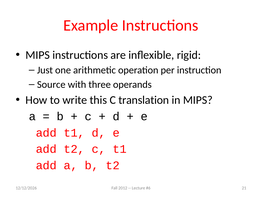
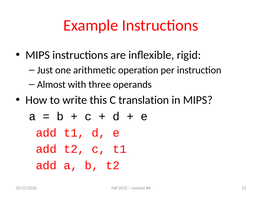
Source: Source -> Almost
